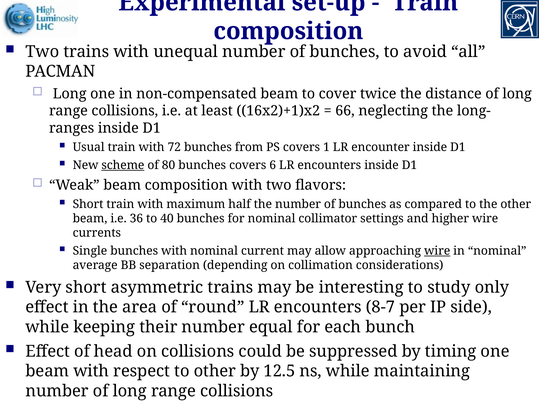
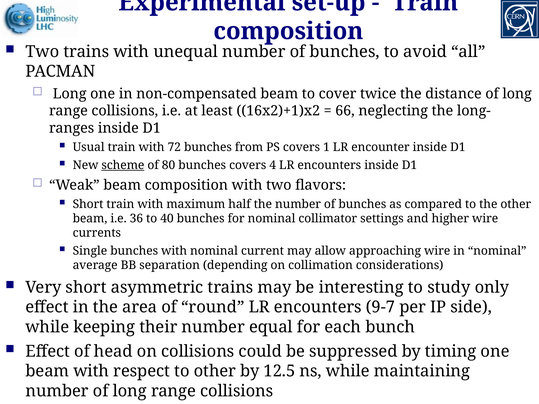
6: 6 -> 4
wire at (437, 251) underline: present -> none
8-7: 8-7 -> 9-7
